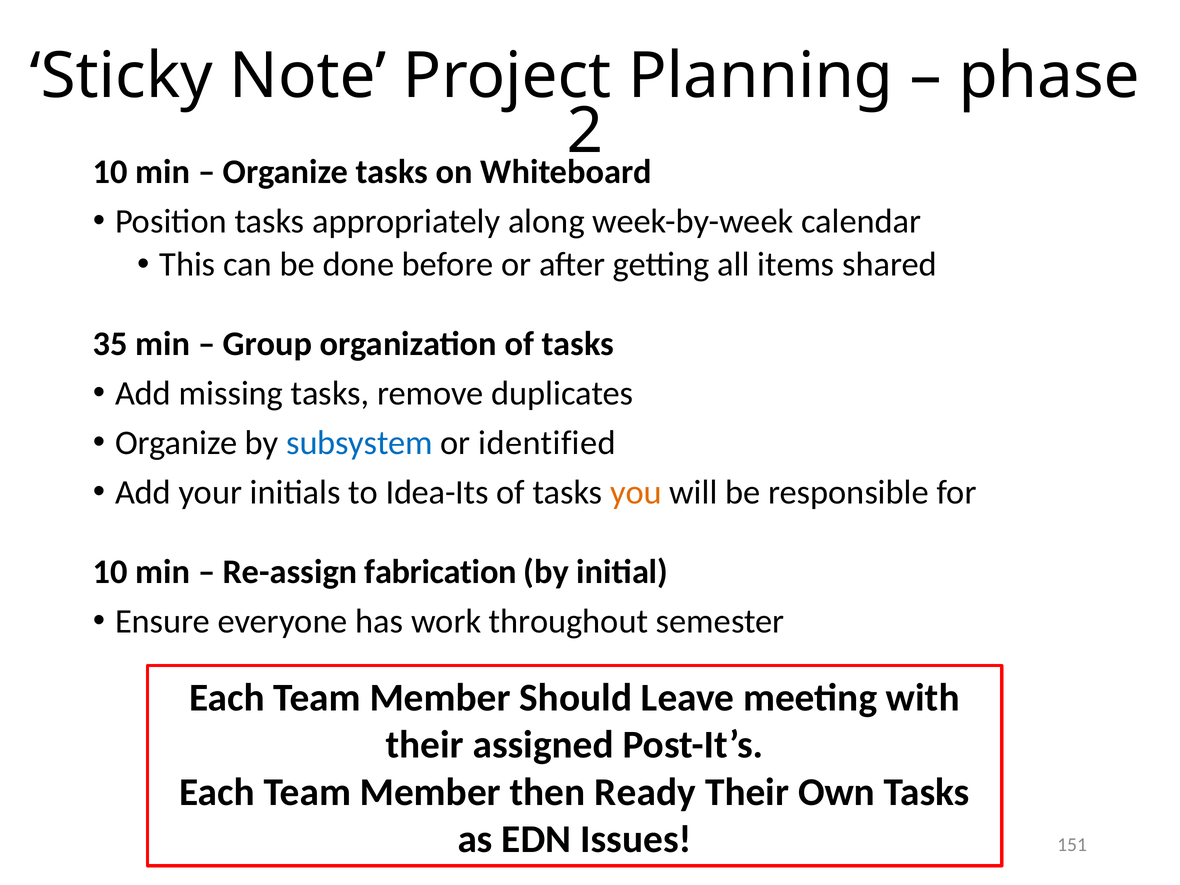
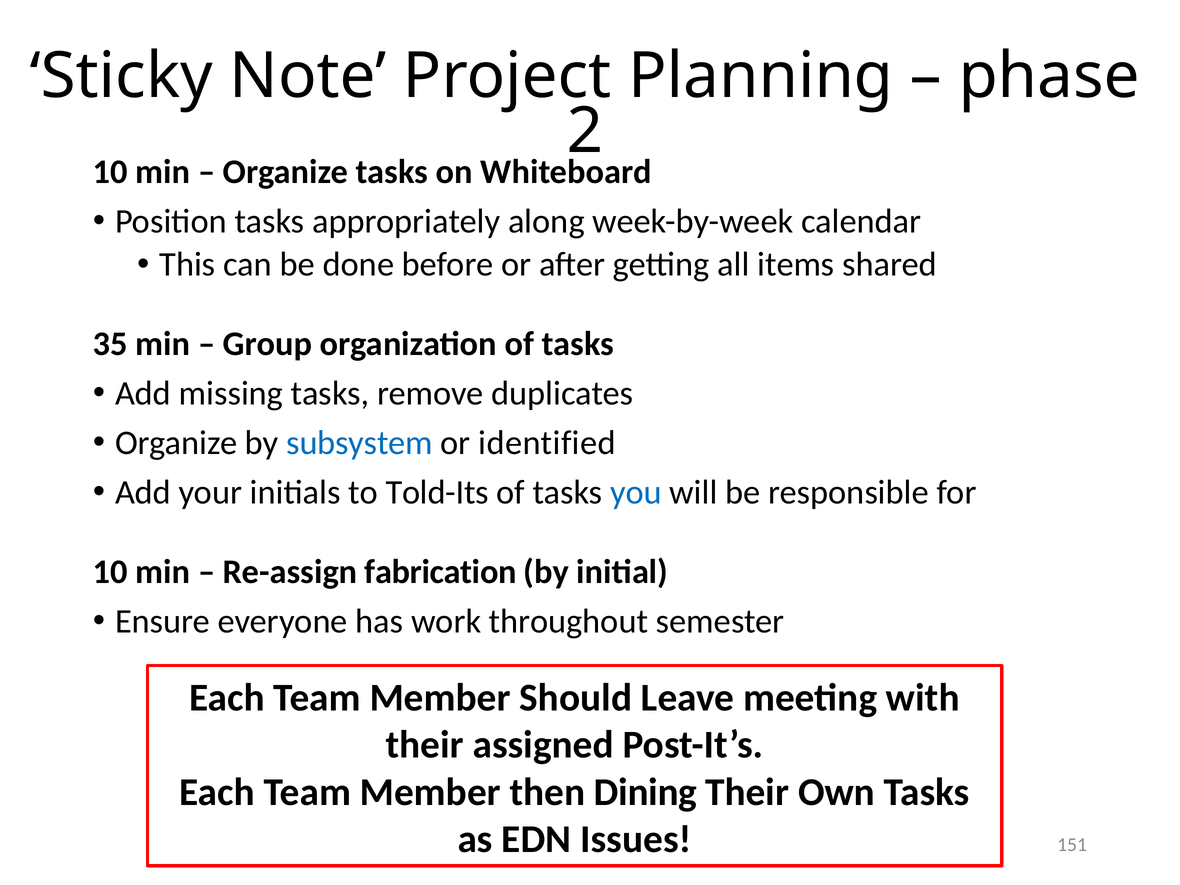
Idea-Its: Idea-Its -> Told-Its
you colour: orange -> blue
Ready: Ready -> Dining
